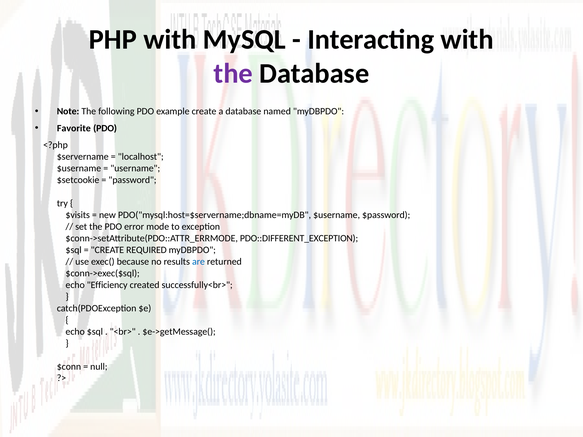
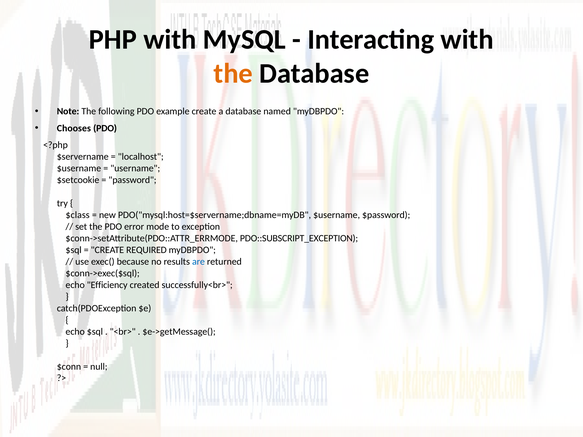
the at (233, 73) colour: purple -> orange
Favorite: Favorite -> Chooses
$visits: $visits -> $class
PDO::DIFFERENT_EXCEPTION: PDO::DIFFERENT_EXCEPTION -> PDO::SUBSCRIPT_EXCEPTION
